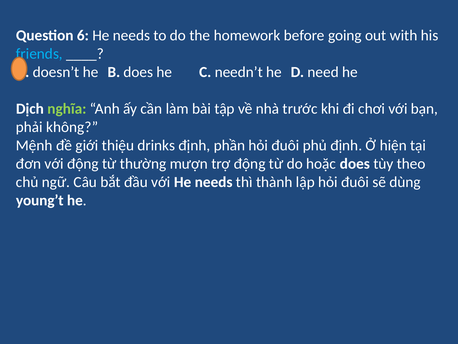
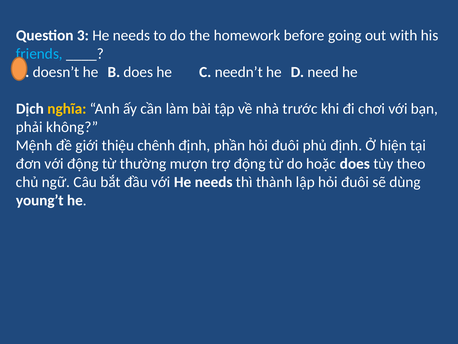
6: 6 -> 3
nghĩa colour: light green -> yellow
drinks: drinks -> chênh
